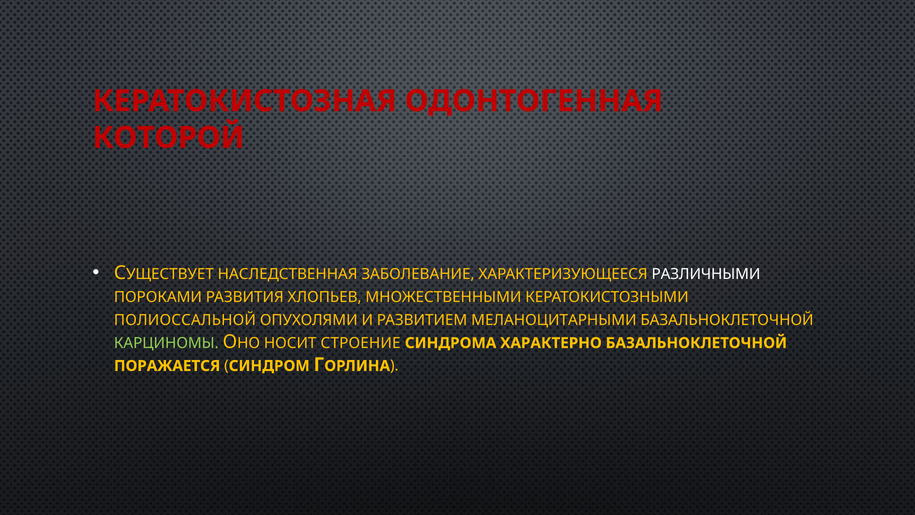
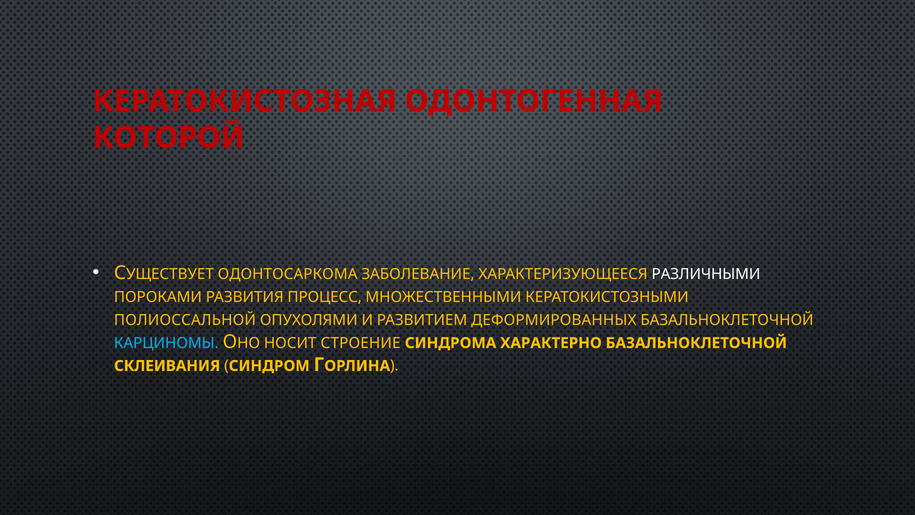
НАСЛЕДСТВЕННАЯ: НАСЛЕДСТВЕННАЯ -> ОДОНТОСАРКОМА
ХЛОПЬЕВ: ХЛОПЬЕВ -> ПРОЦЕСС
МЕЛАНОЦИТАРНЫМИ: МЕЛАНОЦИТАРНЫМИ -> ДЕФОРМИРОВАННЫХ
КАРЦИНОМЫ colour: light green -> light blue
ПОРАЖАЕТСЯ: ПОРАЖАЕТСЯ -> СКЛЕИВАНИЯ
